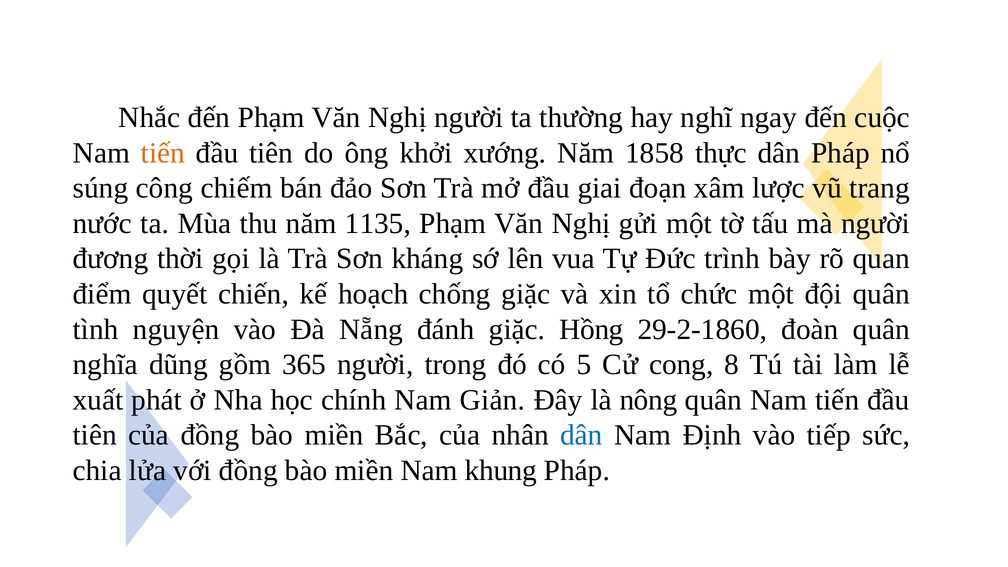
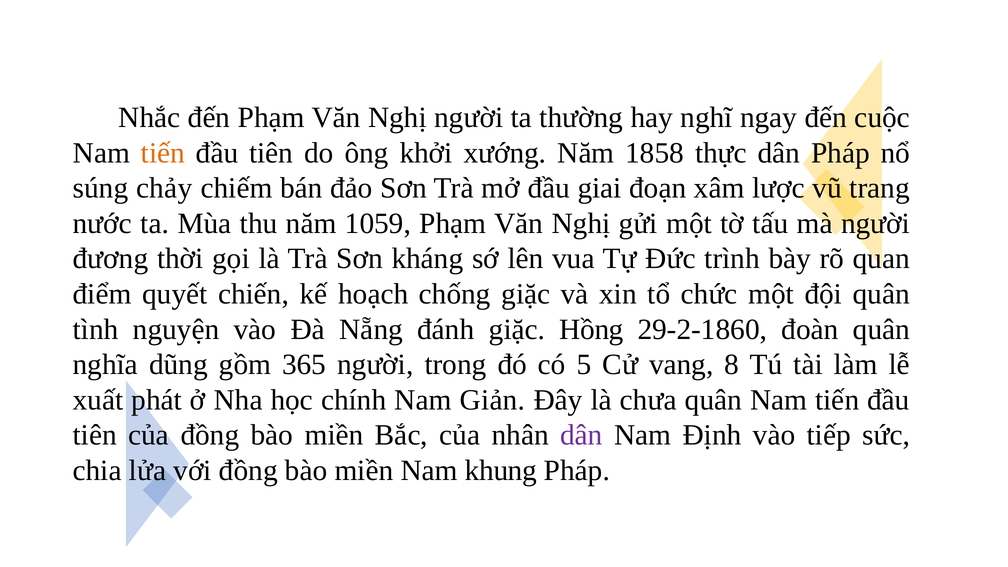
công: công -> chảy
1135: 1135 -> 1059
cong: cong -> vang
nông: nông -> chưa
dân at (581, 435) colour: blue -> purple
